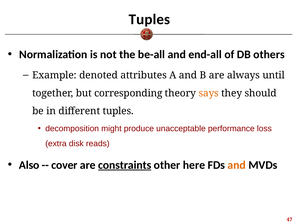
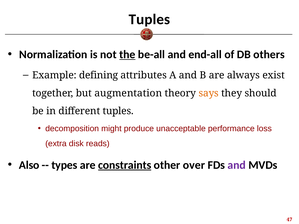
the underline: none -> present
denoted: denoted -> defining
until: until -> exist
corresponding: corresponding -> augmentation
cover: cover -> types
here: here -> over
and at (237, 165) colour: orange -> purple
